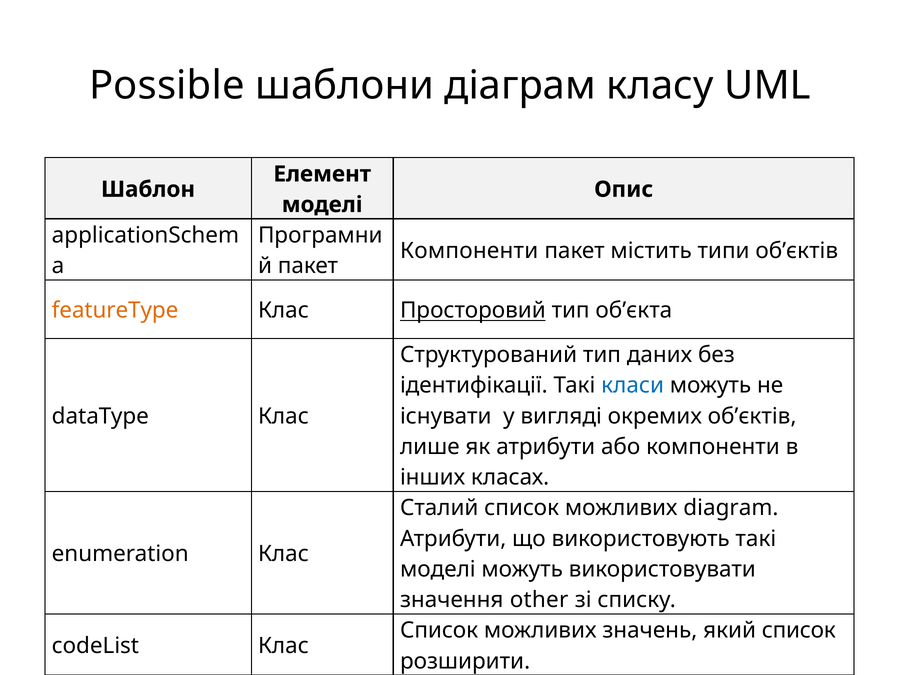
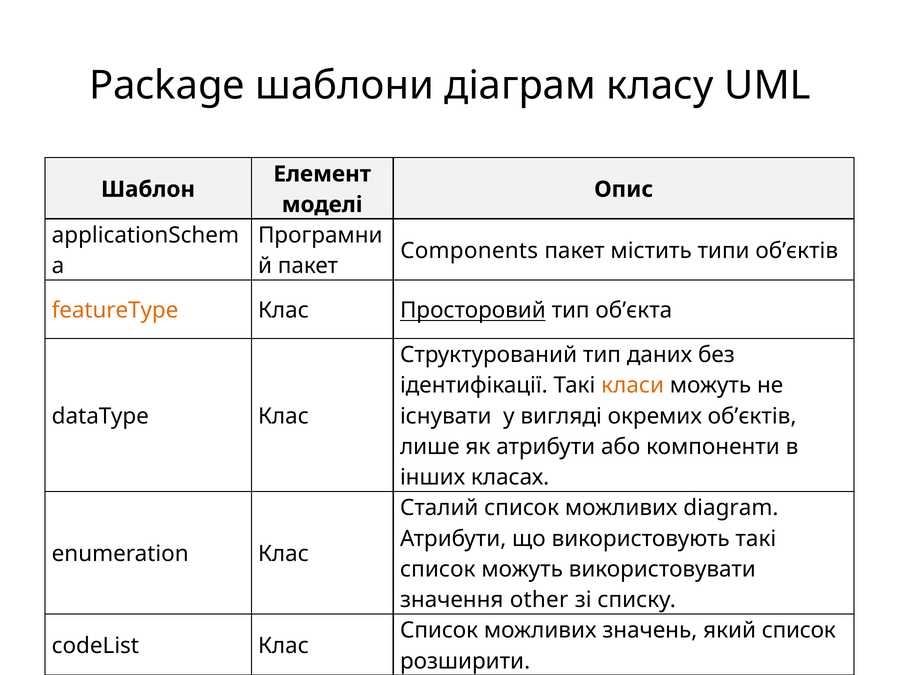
Possible: Possible -> Package
Компоненти at (469, 251): Компоненти -> Components
класи colour: blue -> orange
моделі at (438, 569): моделі -> список
